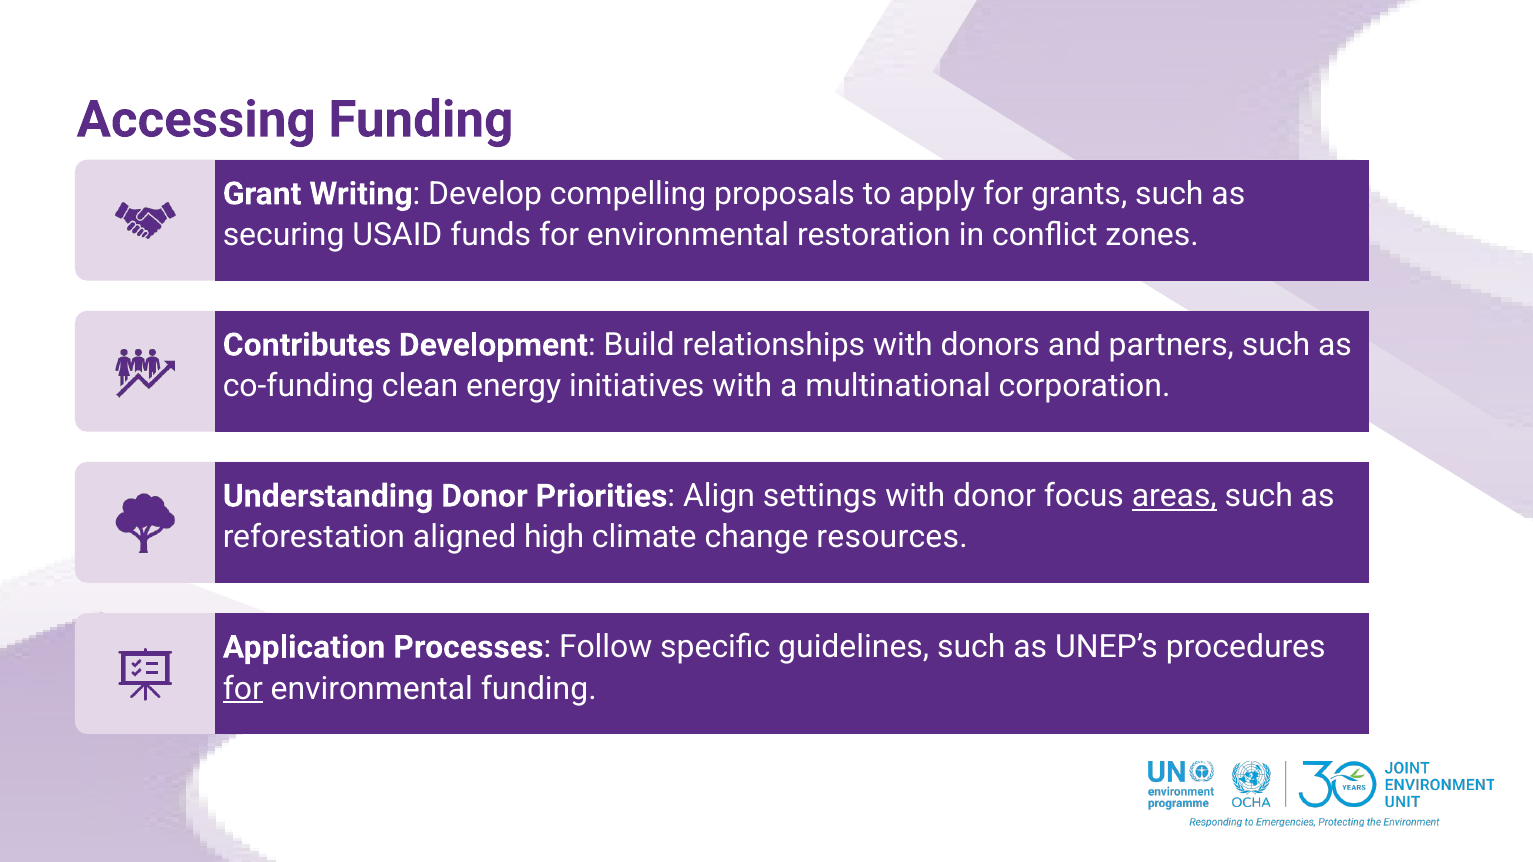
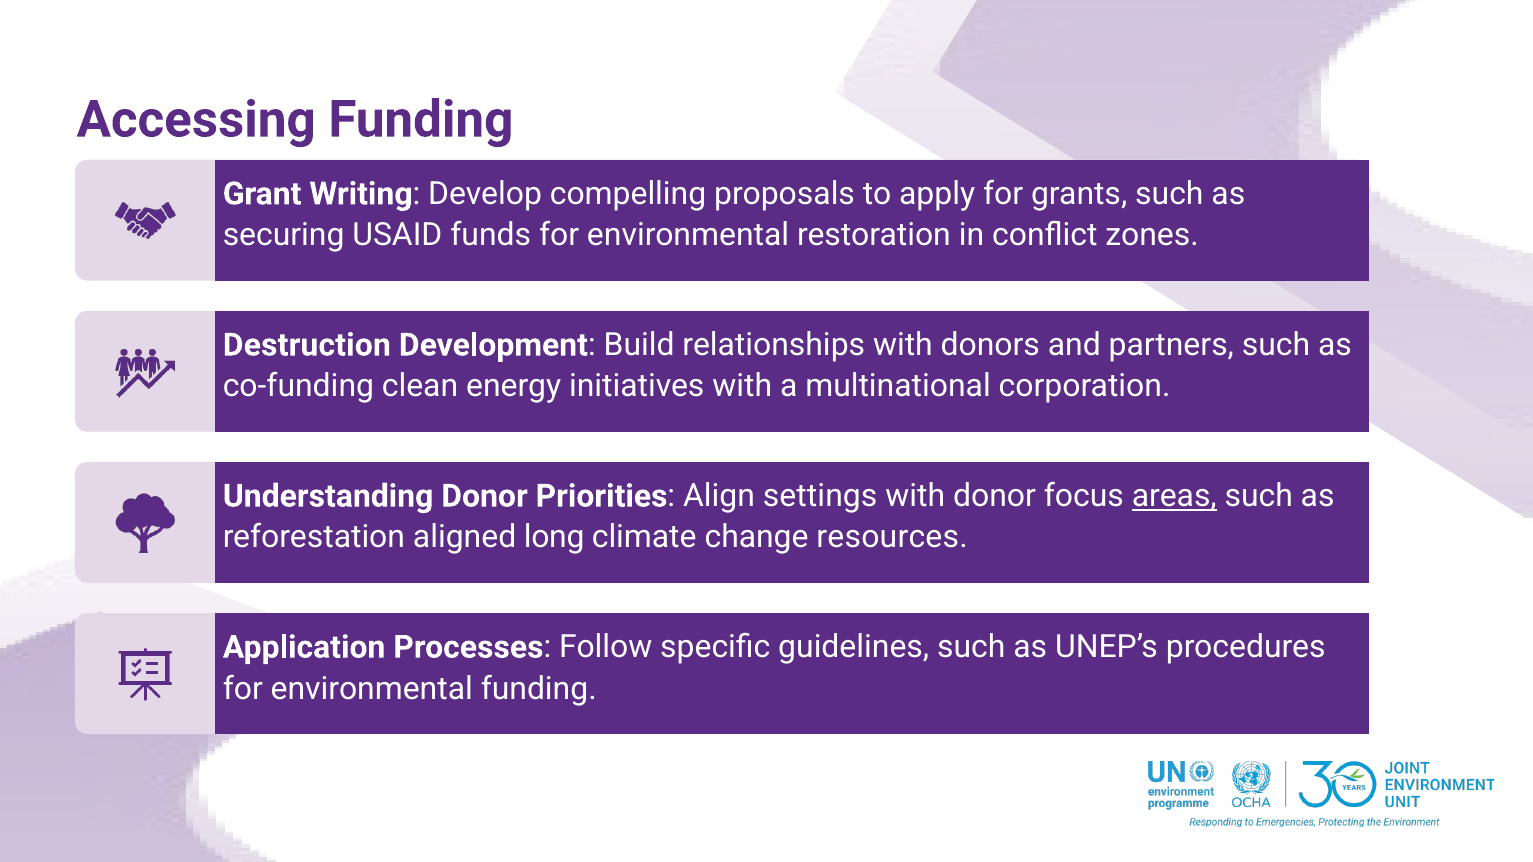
Contributes: Contributes -> Destruction
high: high -> long
for at (243, 689) underline: present -> none
